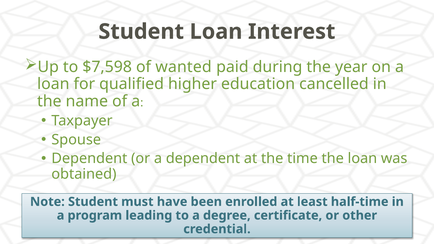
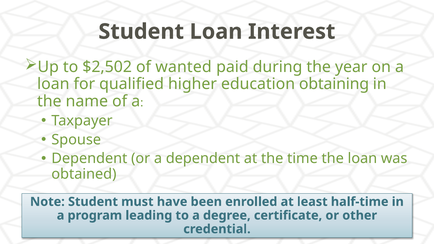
$7,598: $7,598 -> $2,502
cancelled: cancelled -> obtaining
